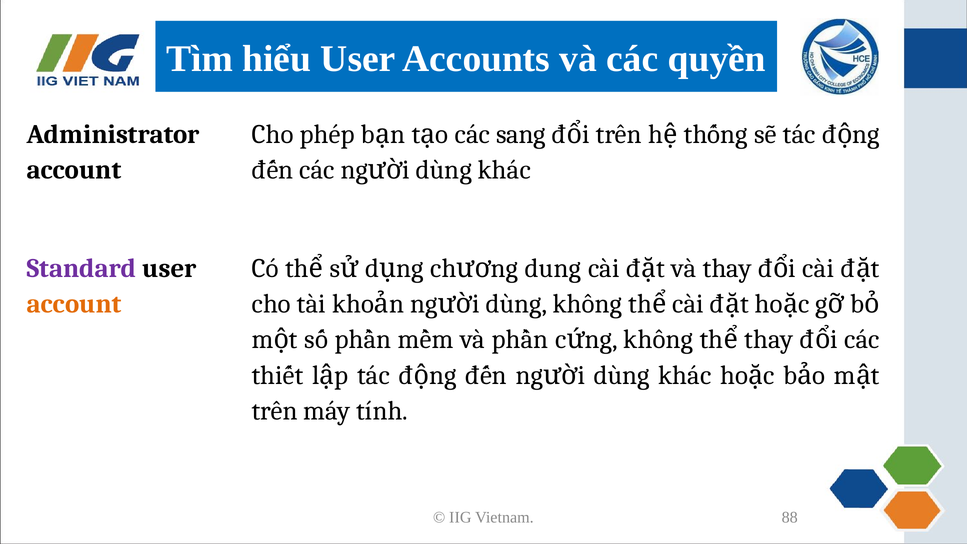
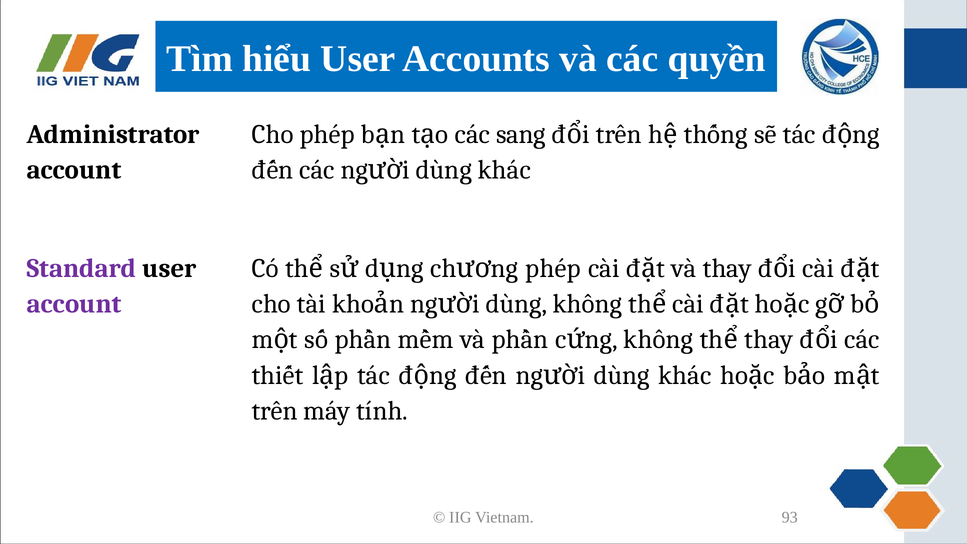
dung at (553, 268): dung -> phép
account at (74, 304) colour: orange -> purple
88: 88 -> 93
